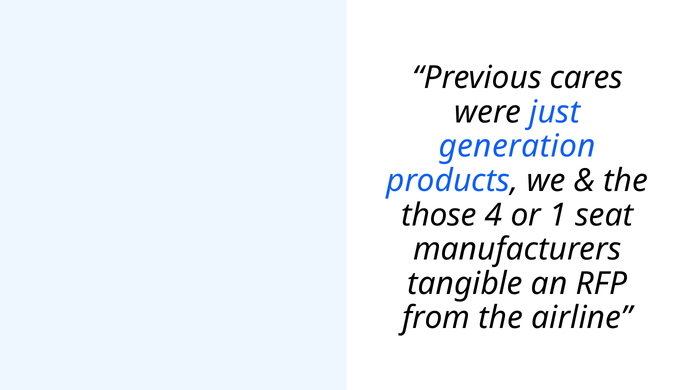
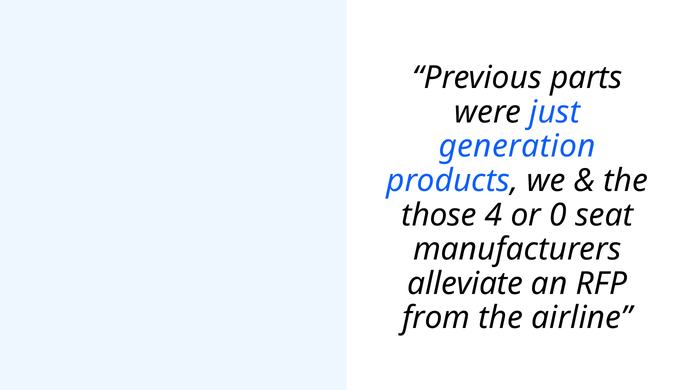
cares: cares -> parts
1: 1 -> 0
tangible: tangible -> alleviate
